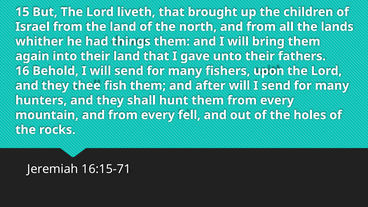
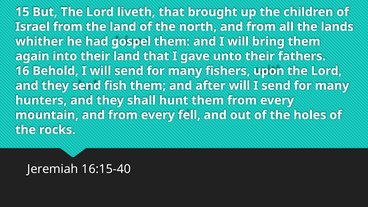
things: things -> gospel
they thee: thee -> send
16:15-71: 16:15-71 -> 16:15-40
